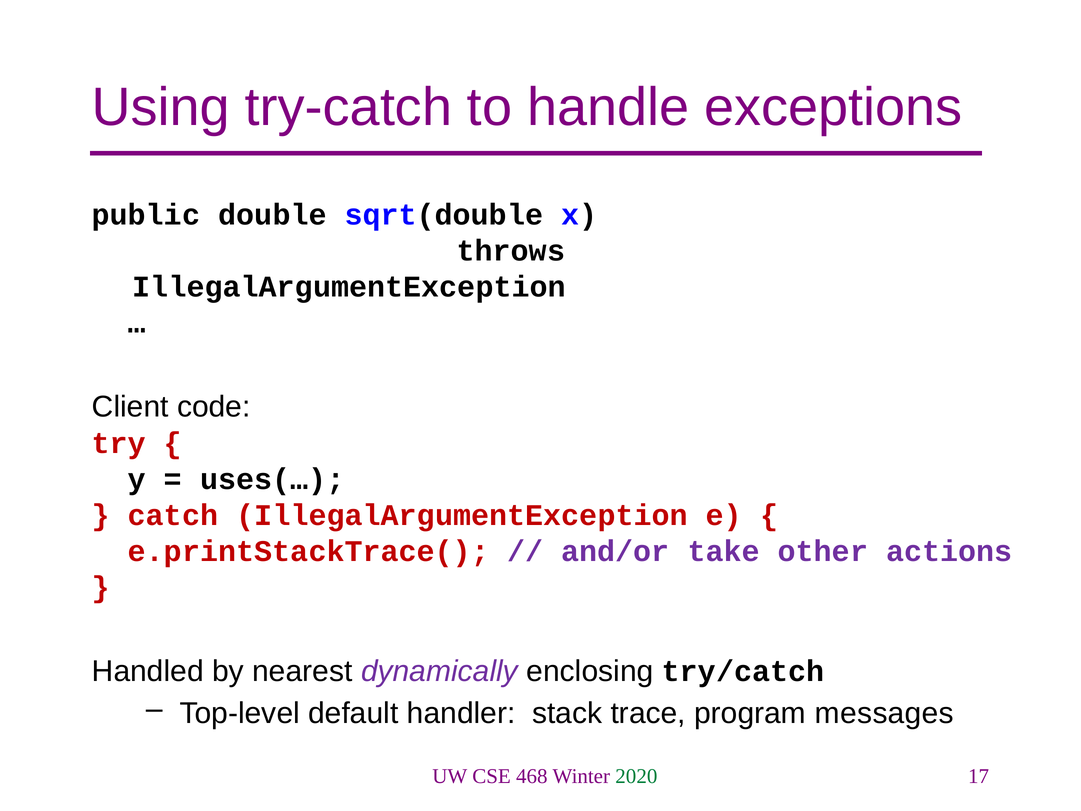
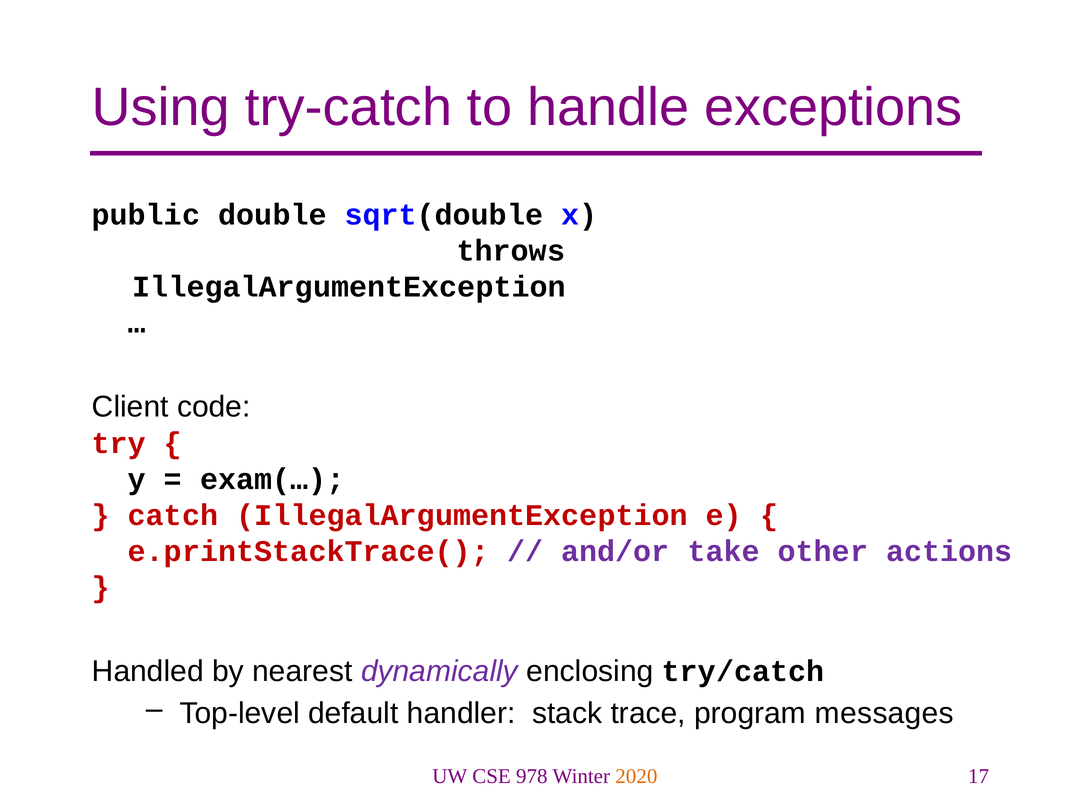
uses(…: uses(… -> exam(…
468: 468 -> 978
2020 colour: green -> orange
